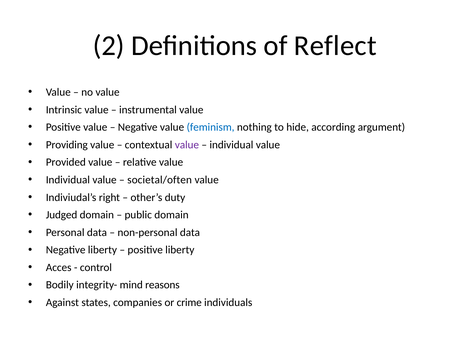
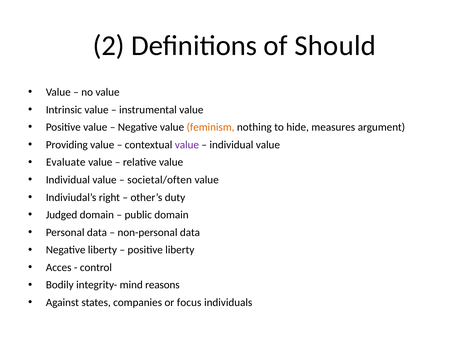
Reflect: Reflect -> Should
feminism colour: blue -> orange
according: according -> measures
Provided: Provided -> Evaluate
crime: crime -> focus
